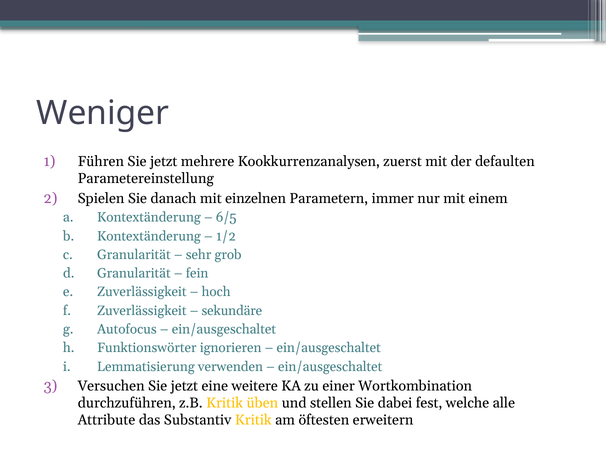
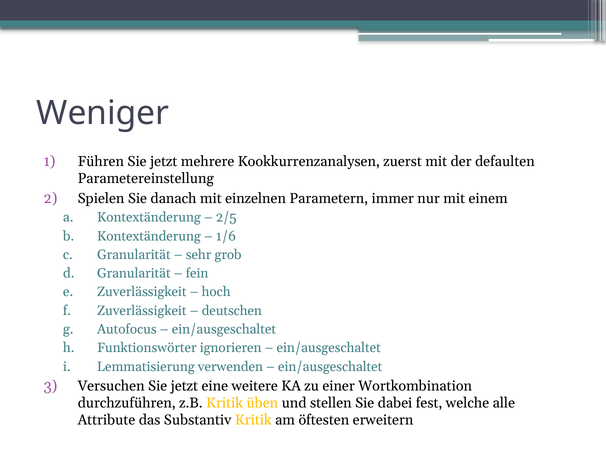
6/5: 6/5 -> 2/5
1/2: 1/2 -> 1/6
sekundäre: sekundäre -> deutschen
